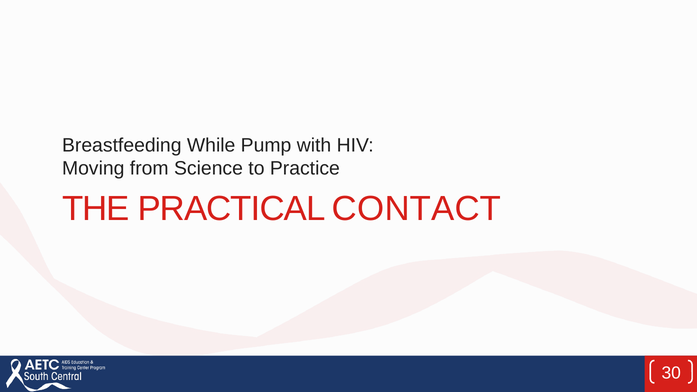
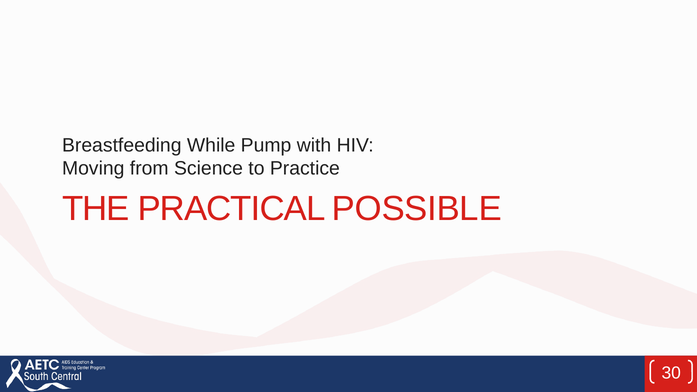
CONTACT: CONTACT -> POSSIBLE
